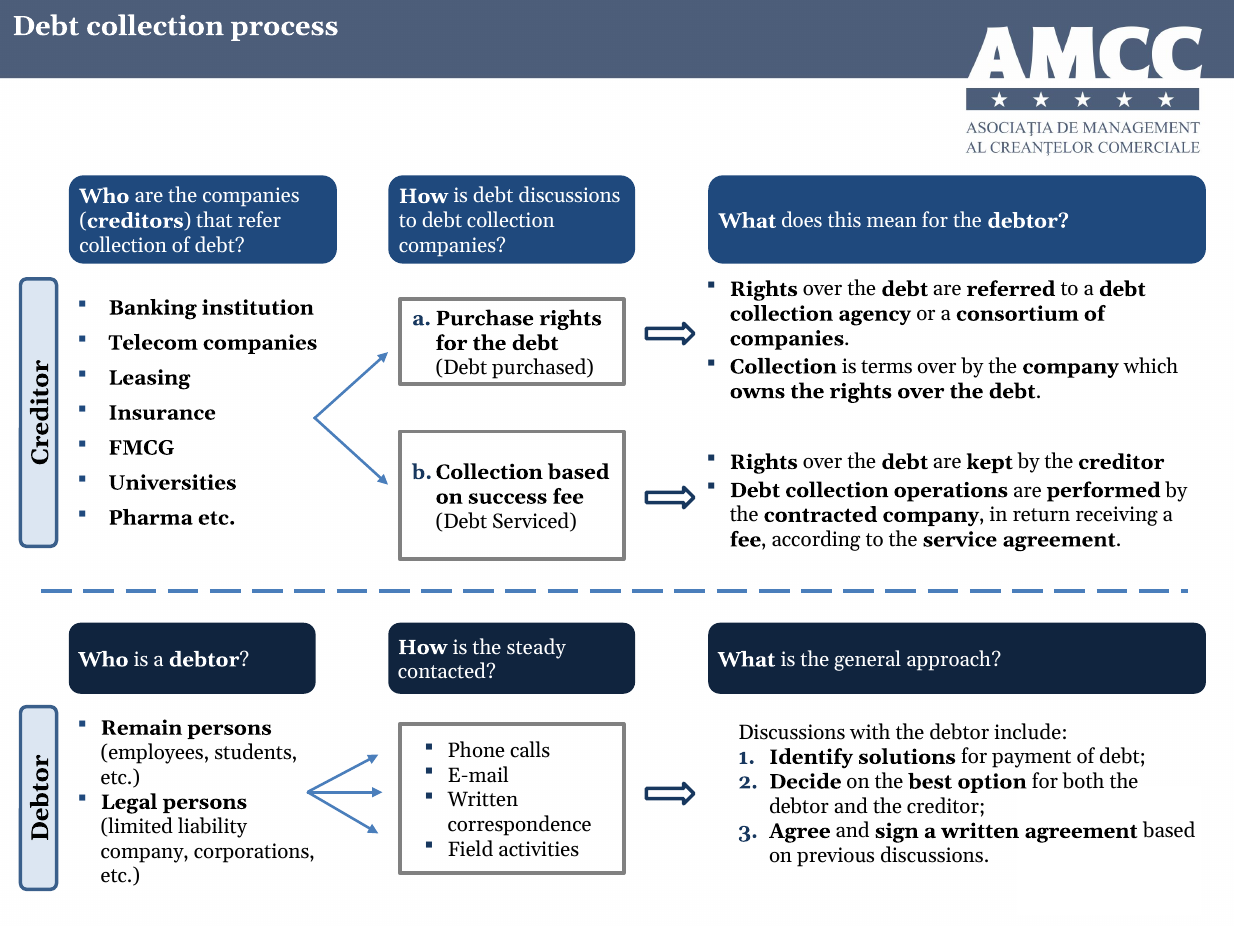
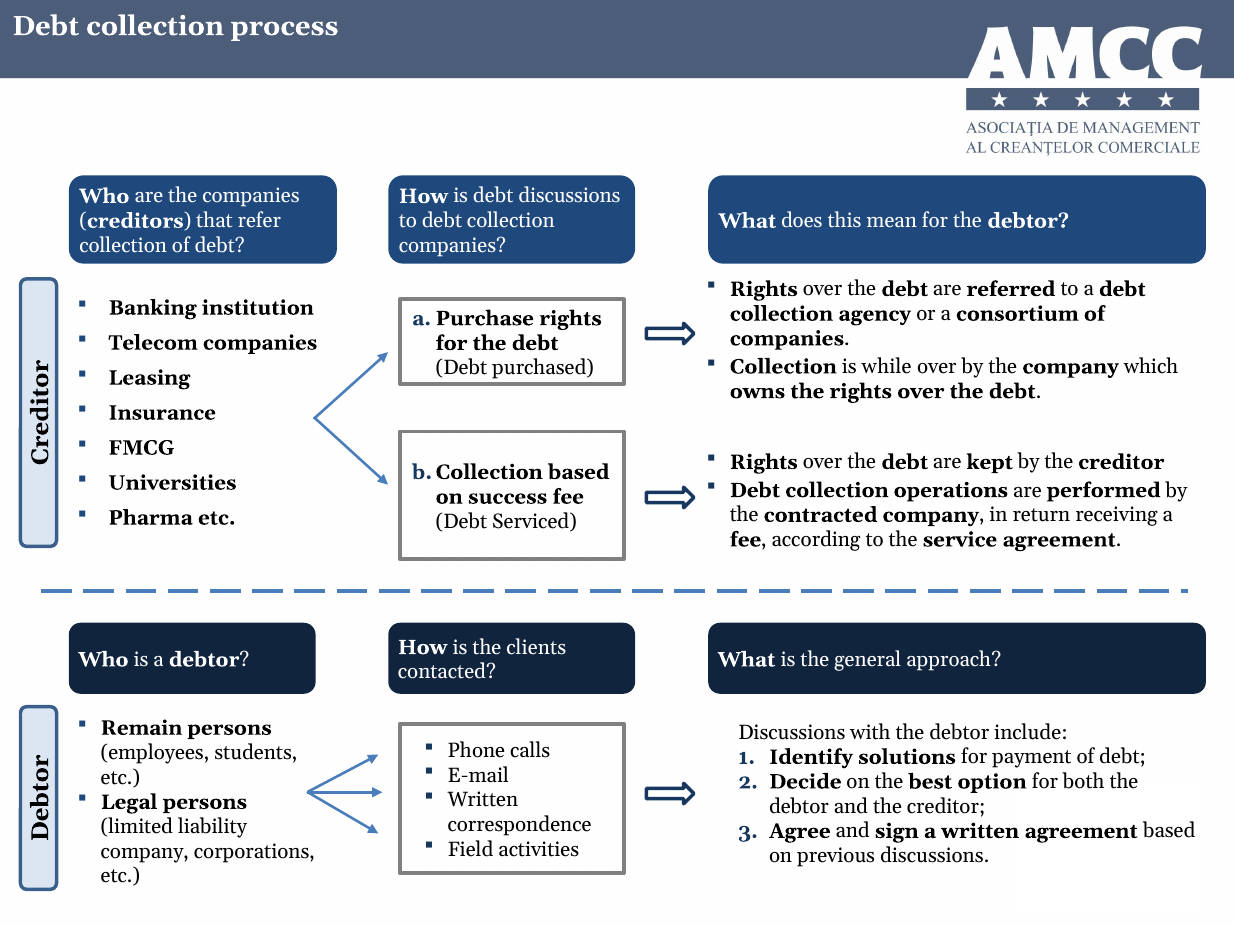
terms: terms -> while
steady: steady -> clients
